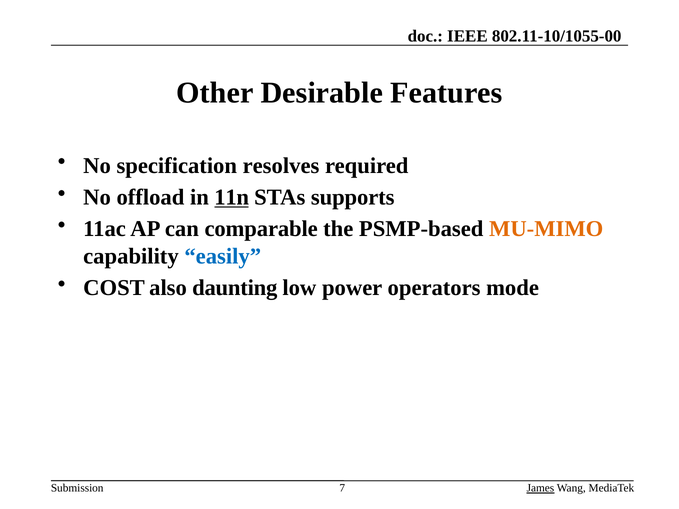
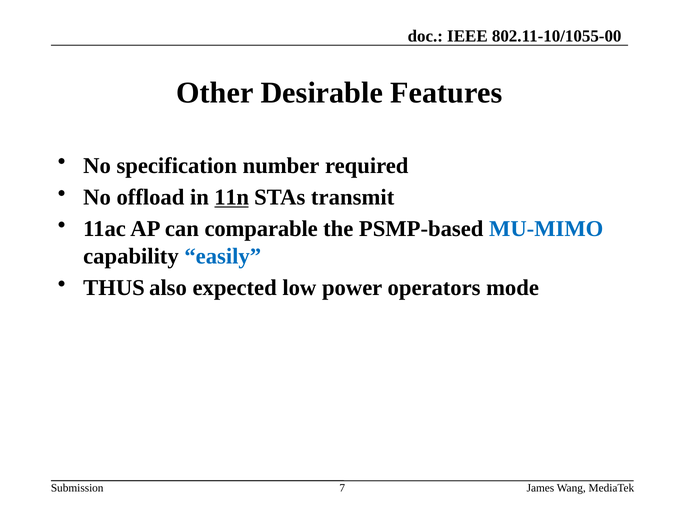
resolves: resolves -> number
supports: supports -> transmit
MU-MIMO colour: orange -> blue
COST: COST -> THUS
daunting: daunting -> expected
James underline: present -> none
